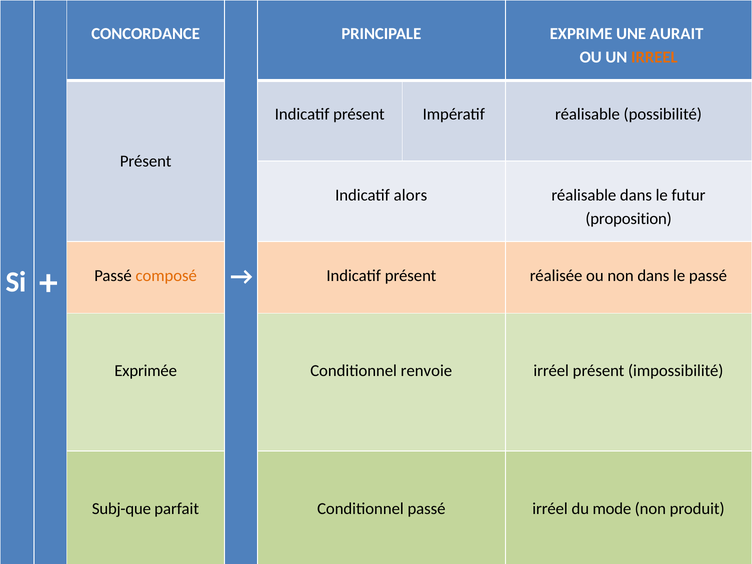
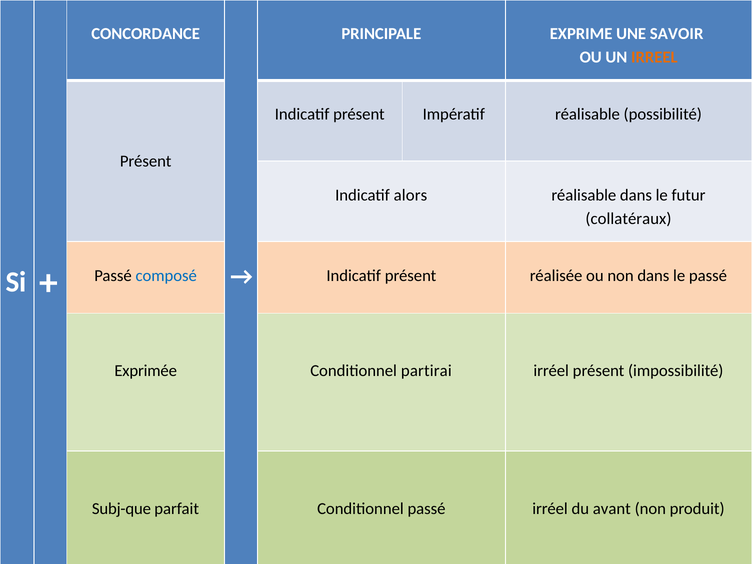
AURAIT: AURAIT -> SAVOIR
proposition: proposition -> collatéraux
composé colour: orange -> blue
renvoie: renvoie -> partirai
mode: mode -> avant
